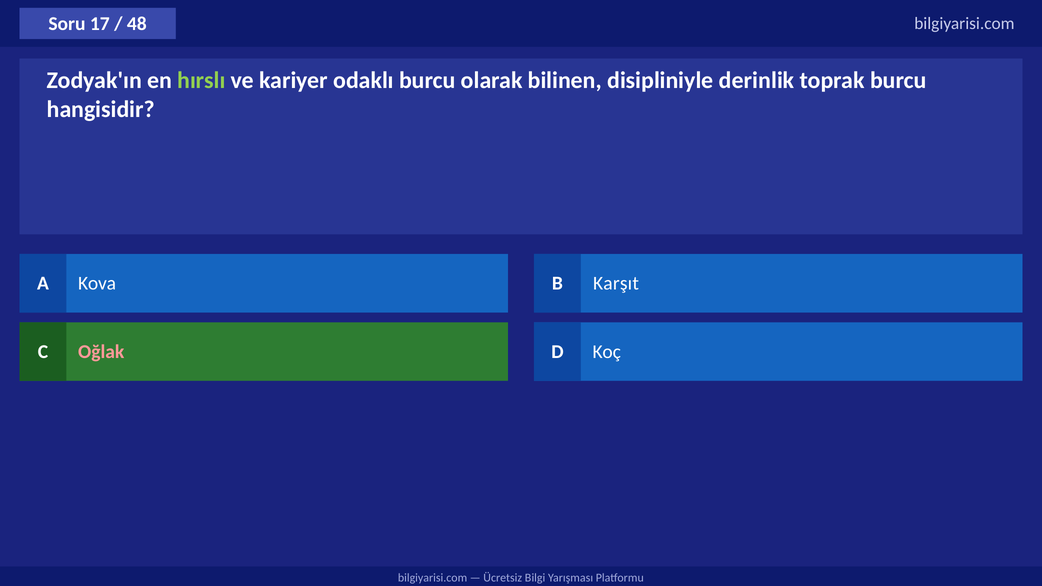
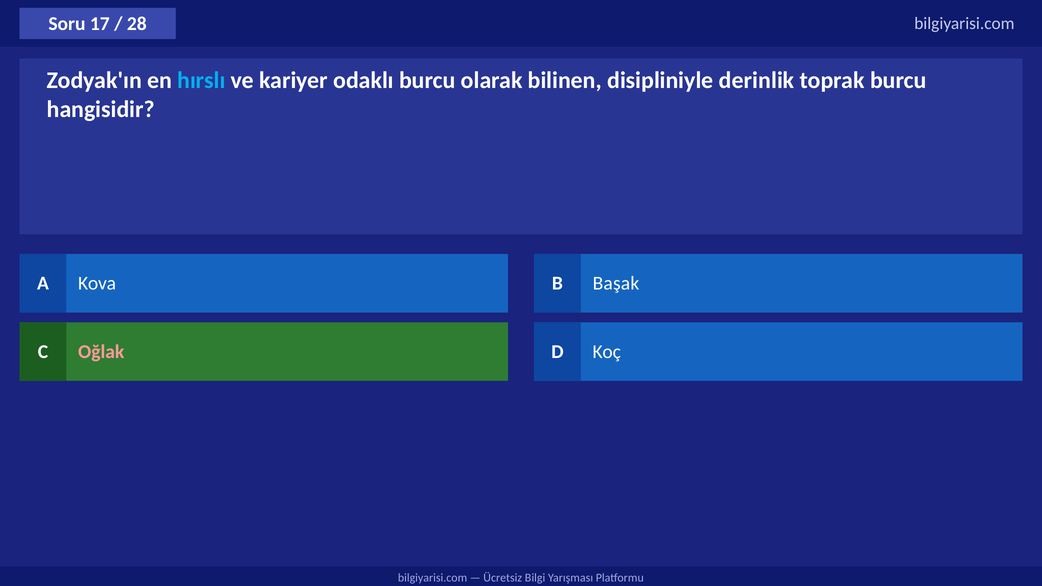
48: 48 -> 28
hırslı colour: light green -> light blue
Karşıt: Karşıt -> Başak
